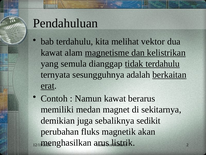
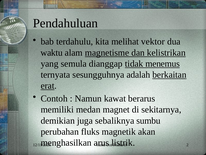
kawat at (52, 52): kawat -> waktu
tidak terdahulu: terdahulu -> menemus
sedikit: sedikit -> sumbu
